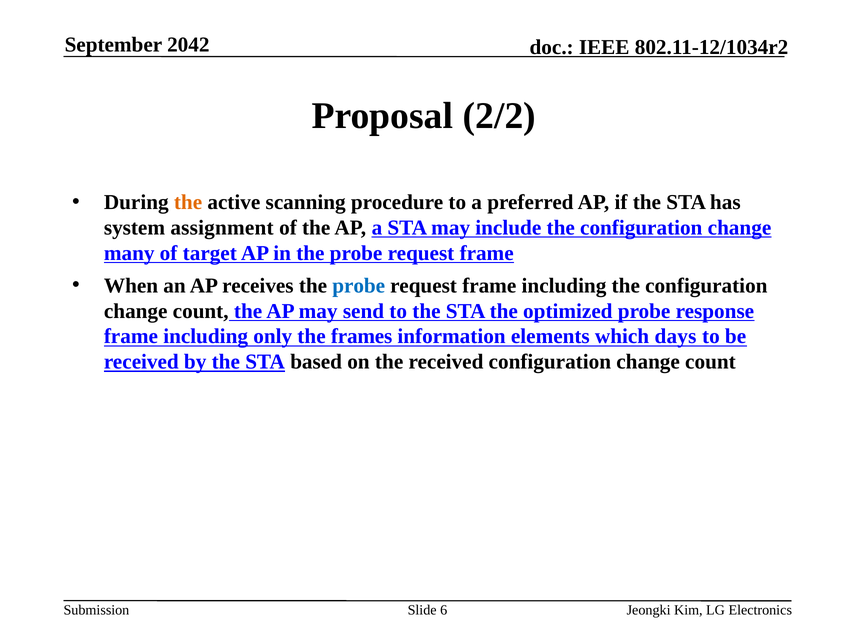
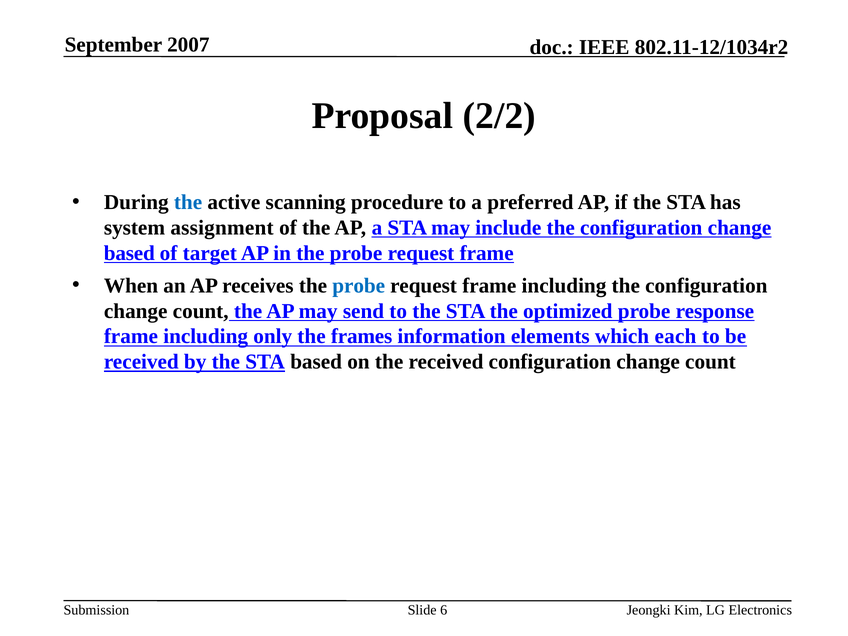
2042: 2042 -> 2007
the at (188, 202) colour: orange -> blue
many at (129, 253): many -> based
days: days -> each
